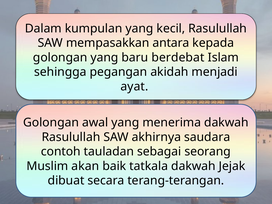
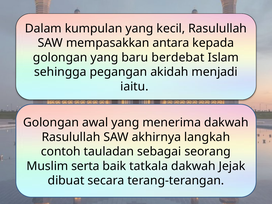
ayat: ayat -> iaitu
saudara: saudara -> langkah
akan: akan -> serta
